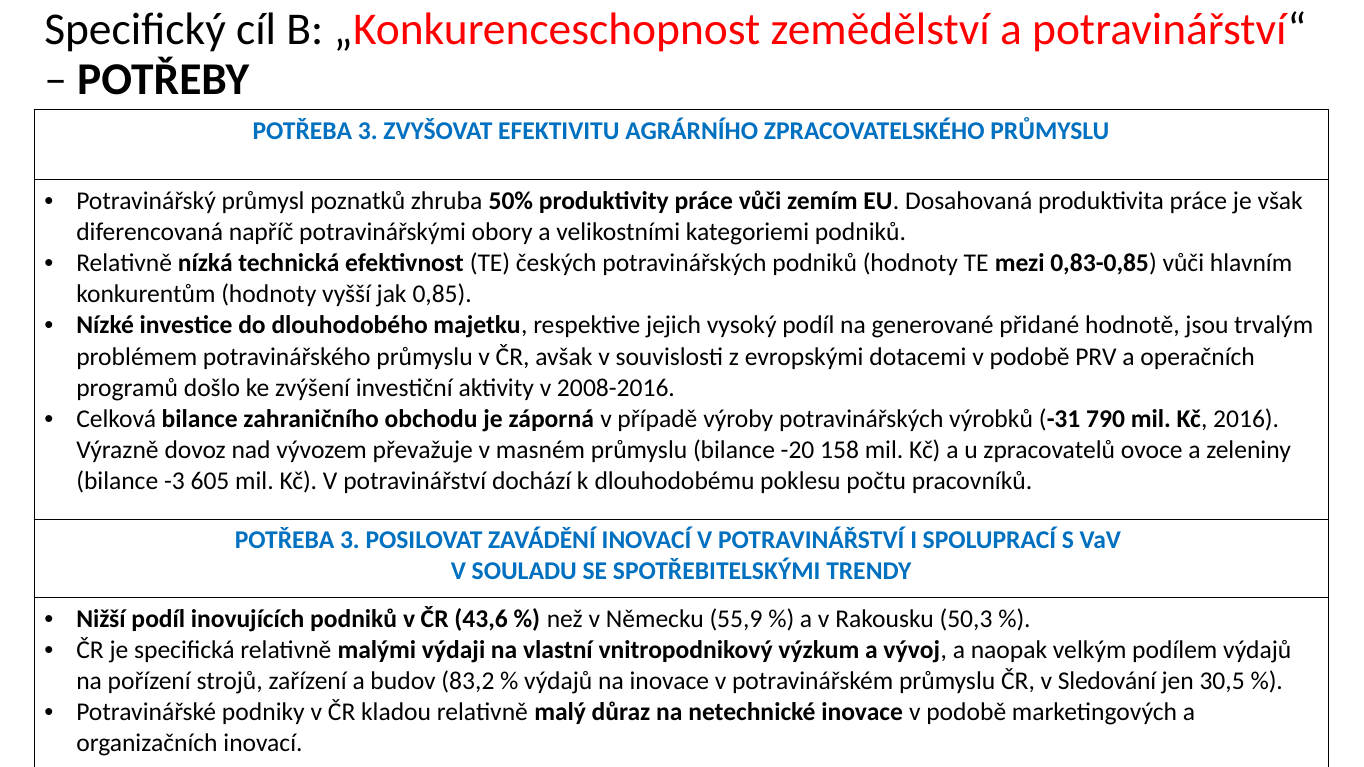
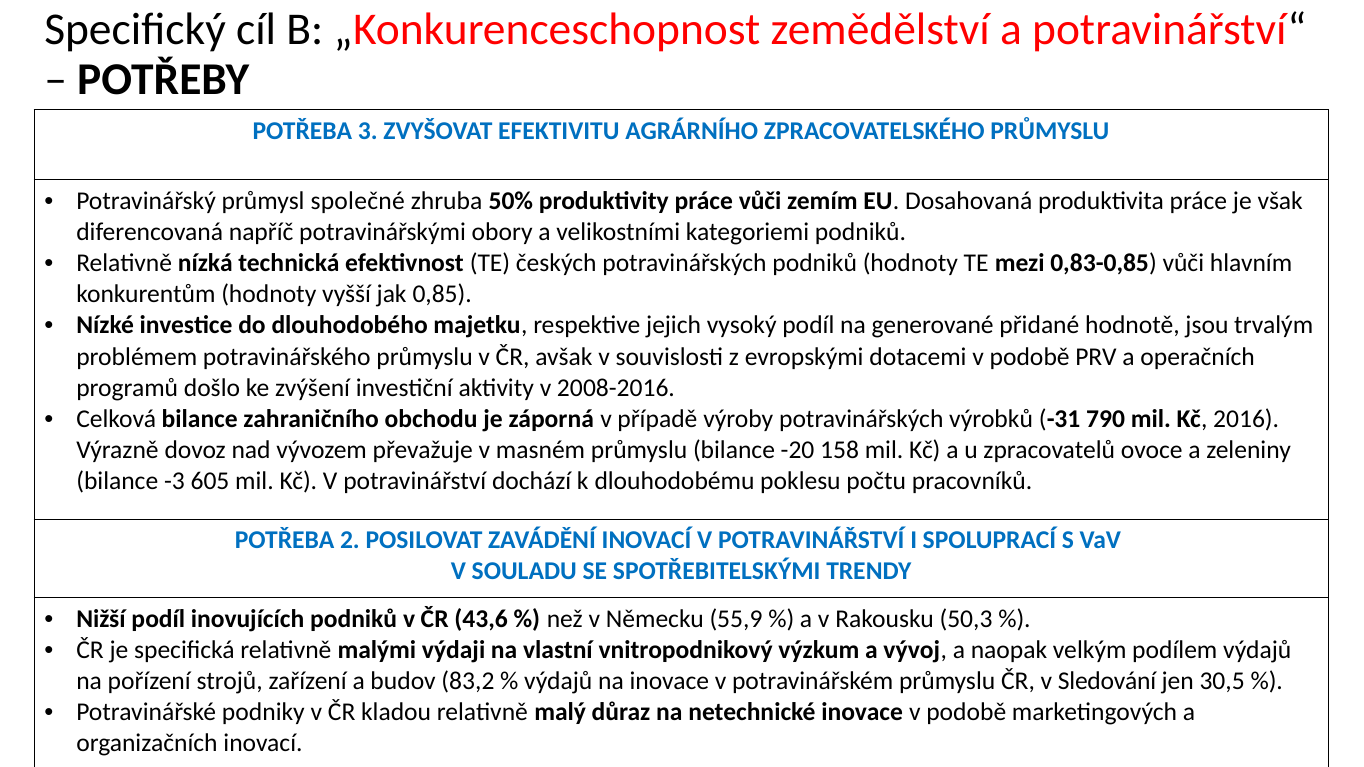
poznatků: poznatků -> společné
3 at (350, 541): 3 -> 2
